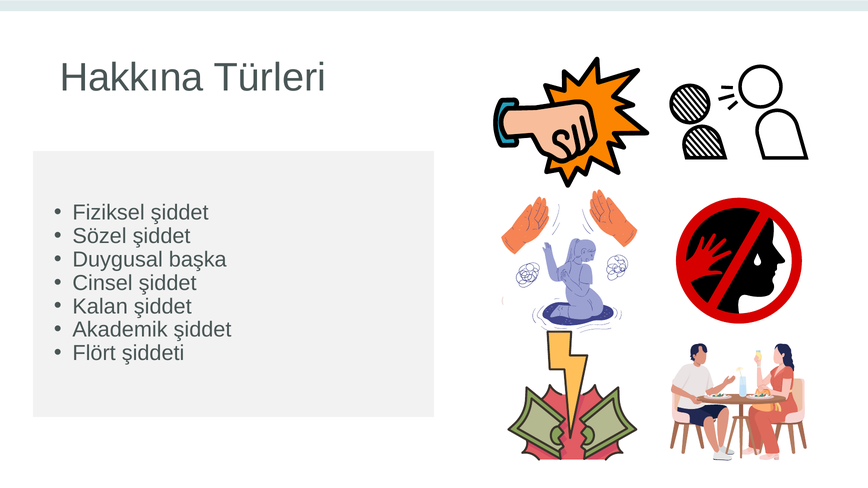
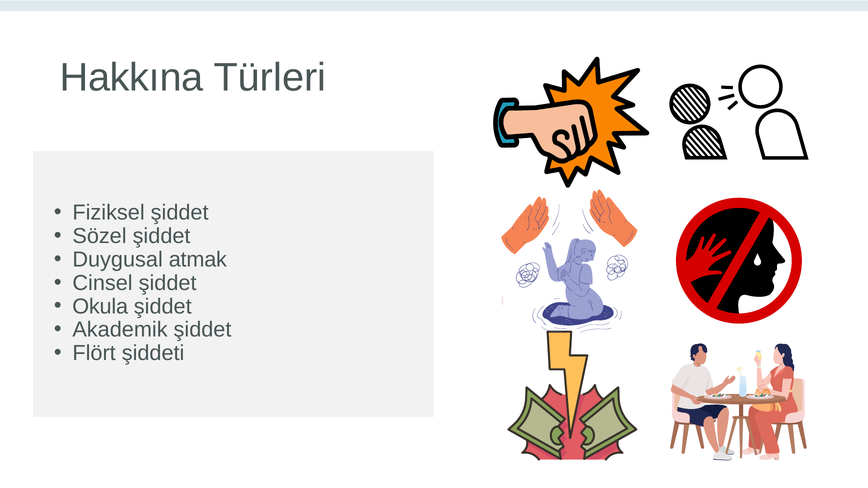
başka: başka -> atmak
Kalan: Kalan -> Okula
